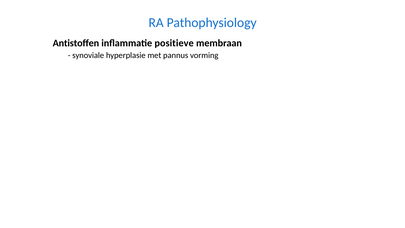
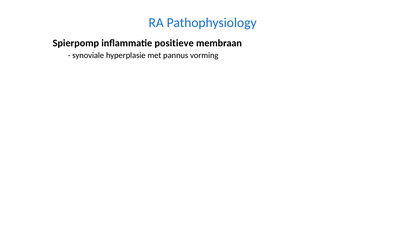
Antistoffen: Antistoffen -> Spierpomp
